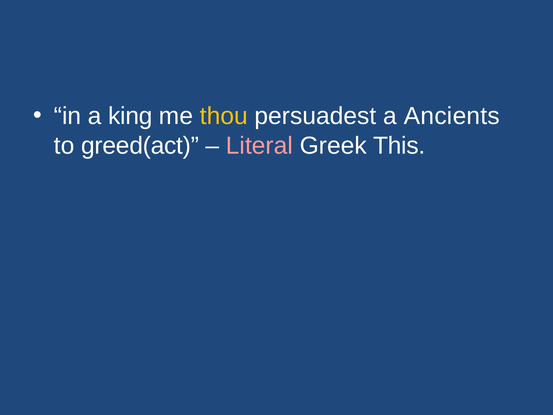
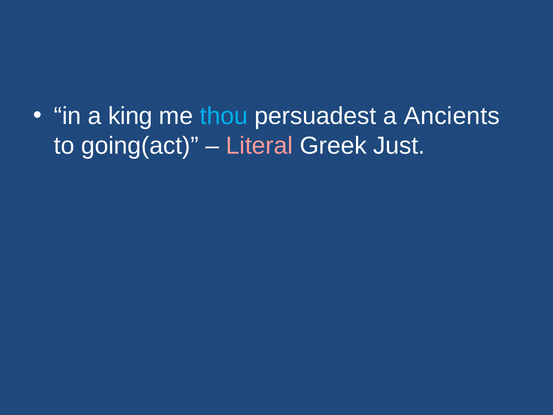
thou colour: yellow -> light blue
greed(act: greed(act -> going(act
This: This -> Just
